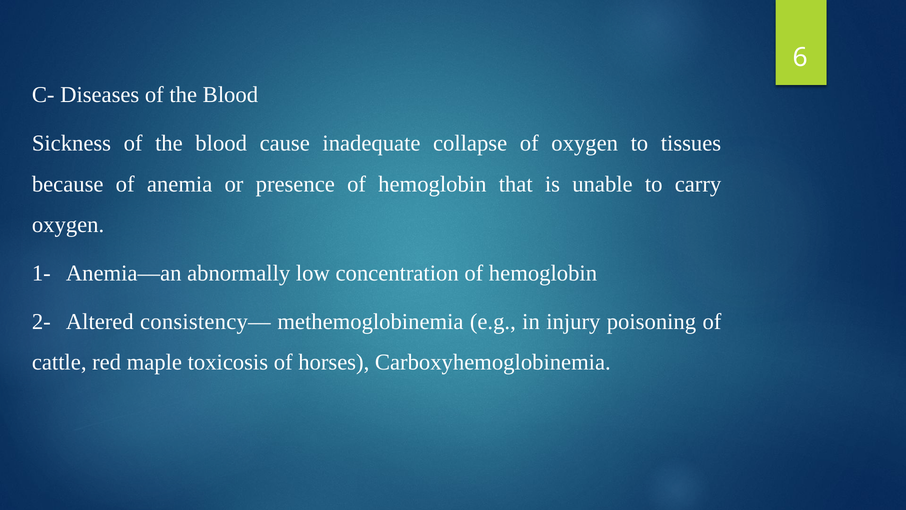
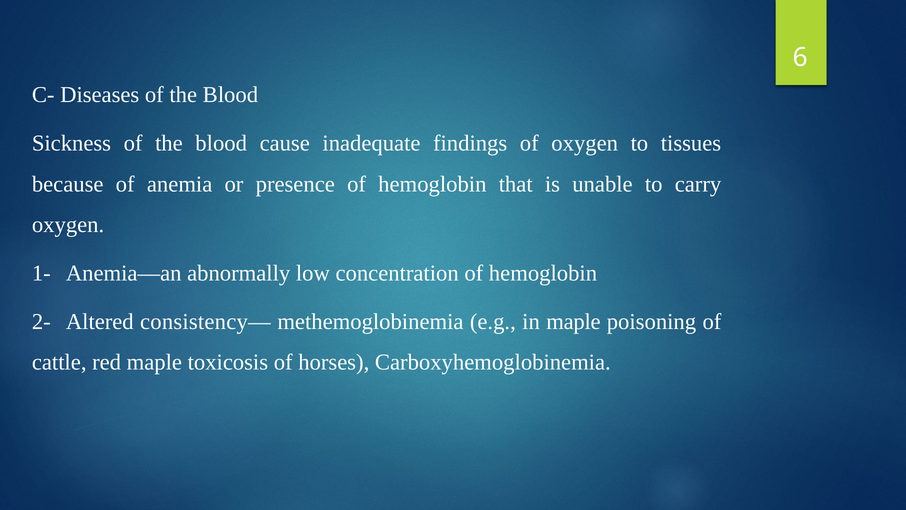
collapse: collapse -> findings
in injury: injury -> maple
